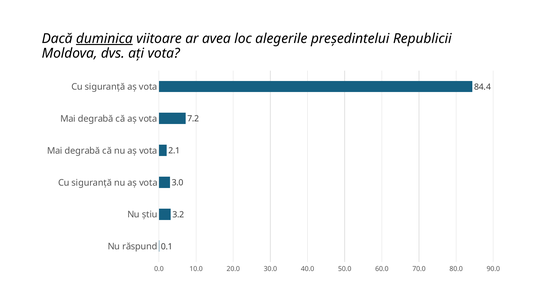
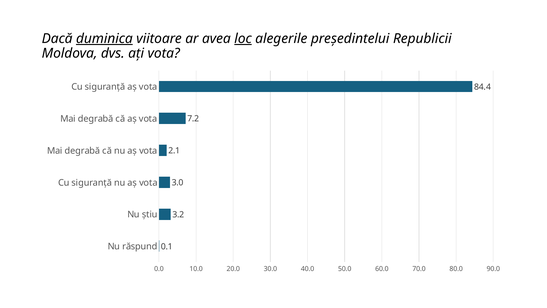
loc underline: none -> present
